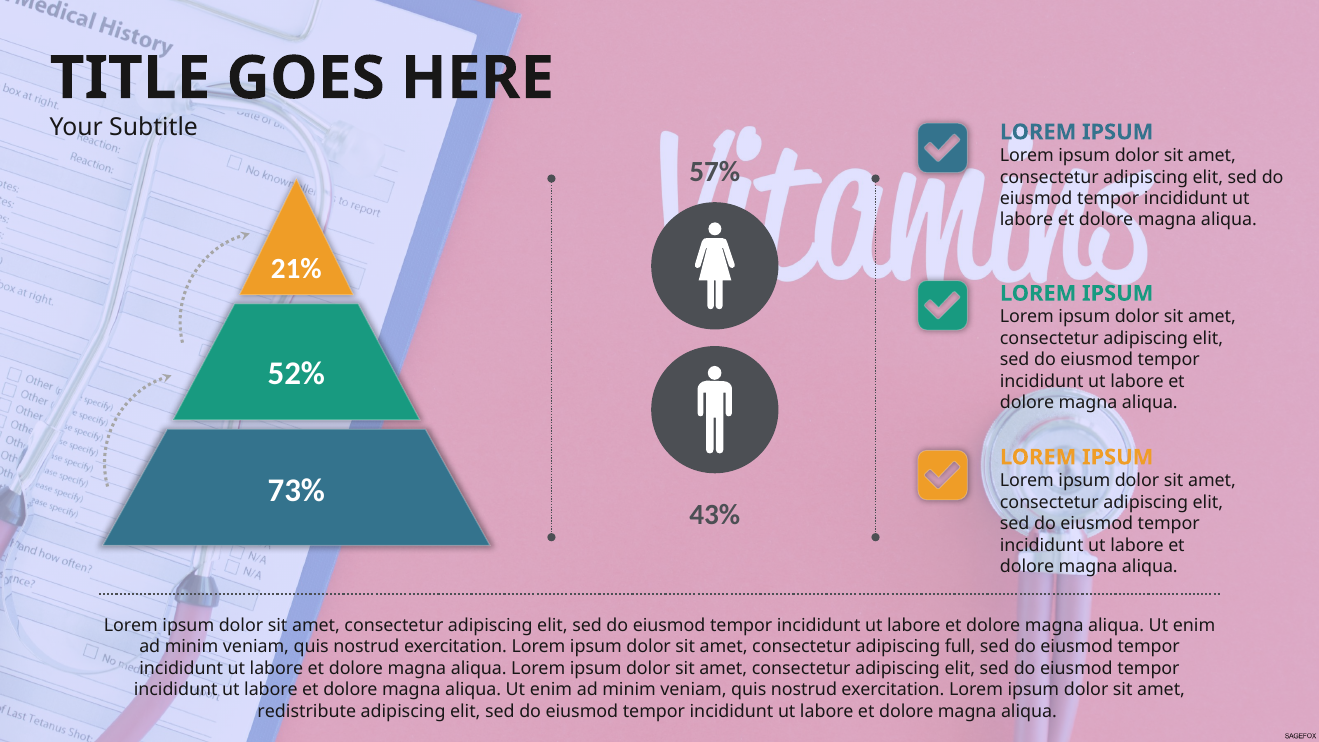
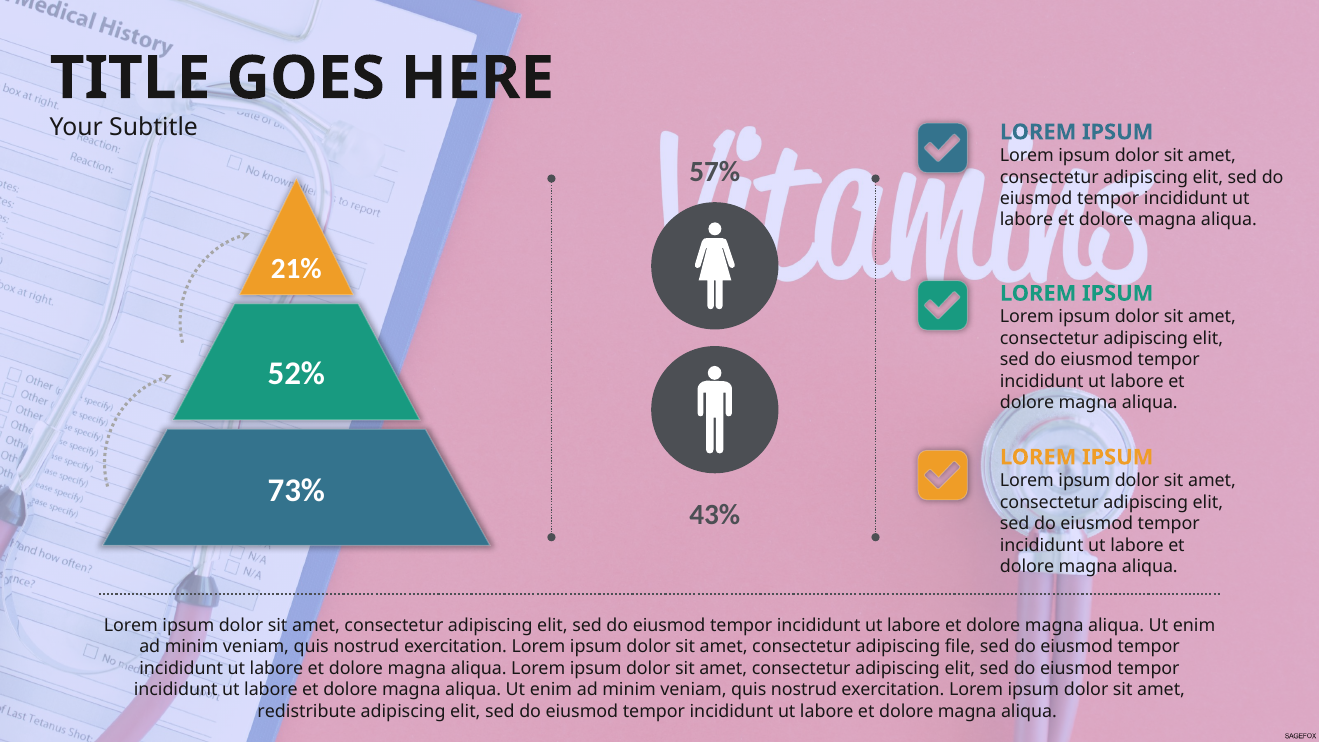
full: full -> file
